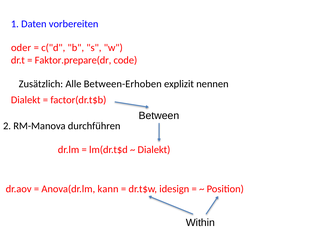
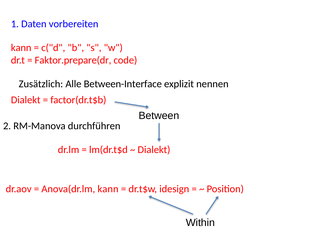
oder at (21, 48): oder -> kann
Between-Erhoben: Between-Erhoben -> Between-Interface
